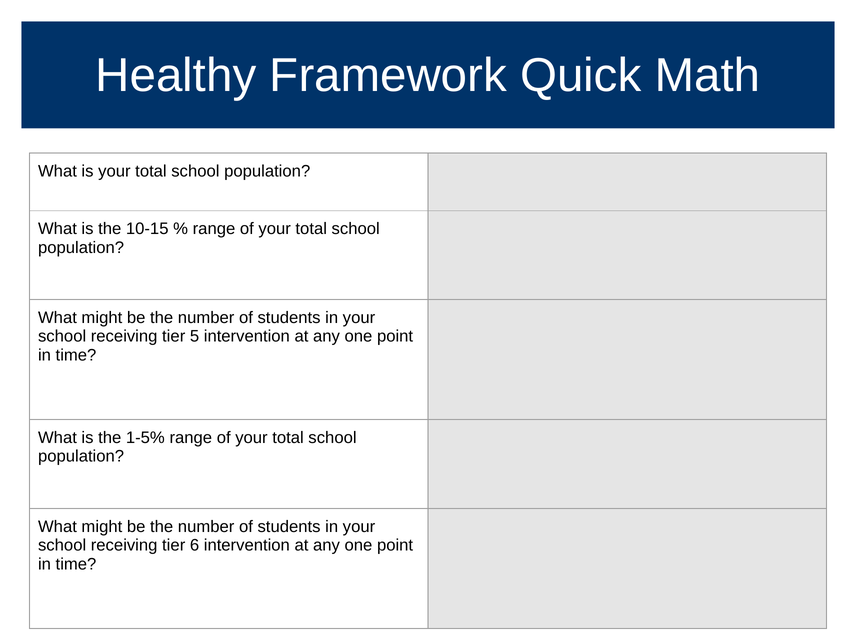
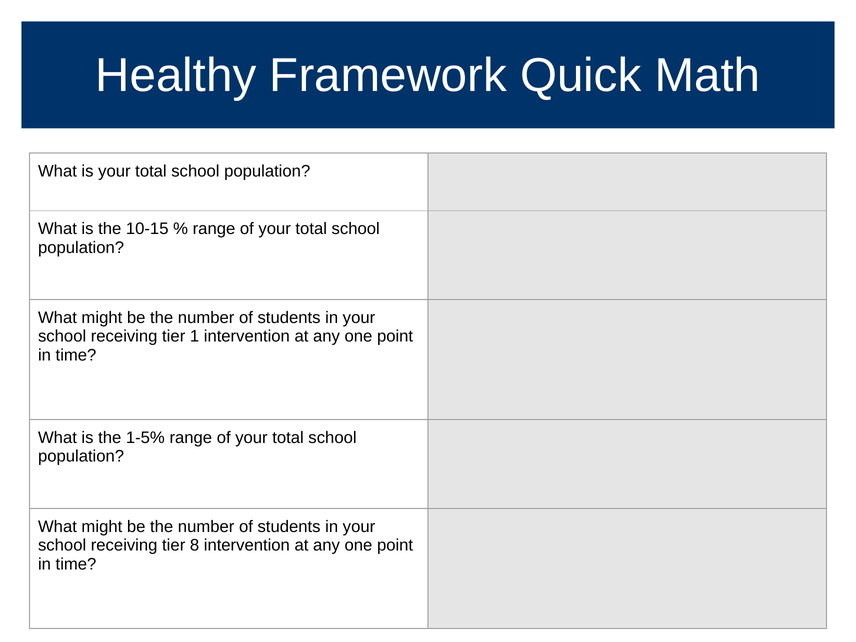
5: 5 -> 1
6: 6 -> 8
